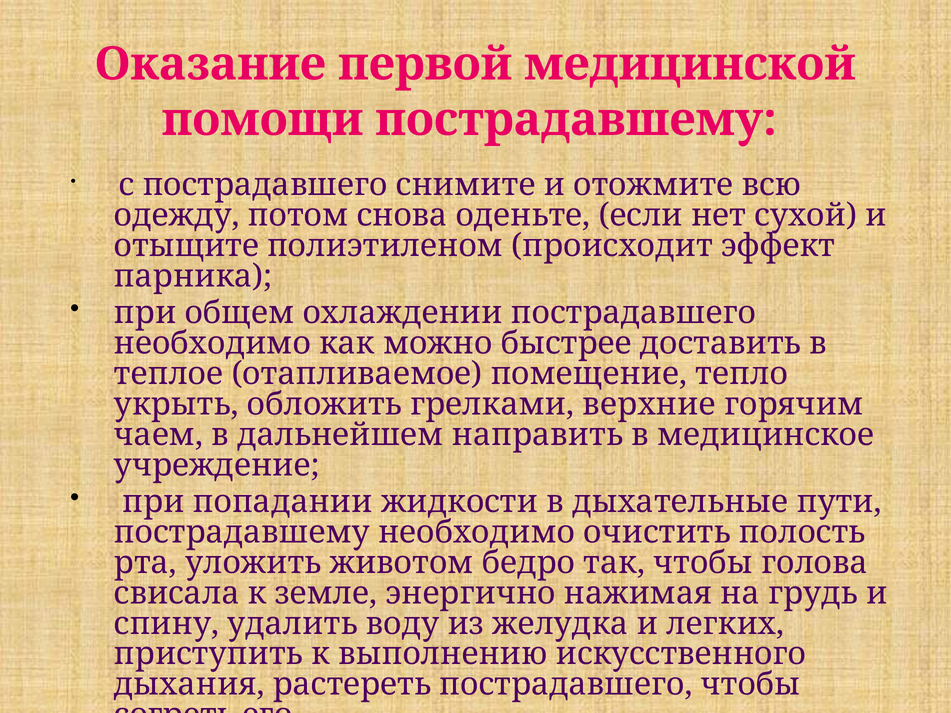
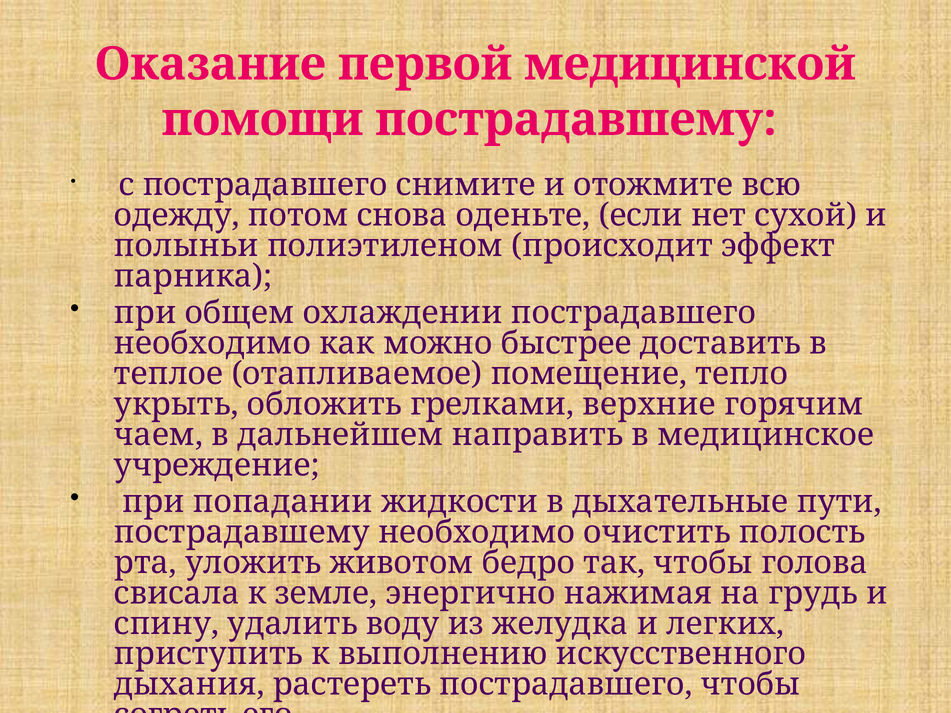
отыщите: отыщите -> полыньи
